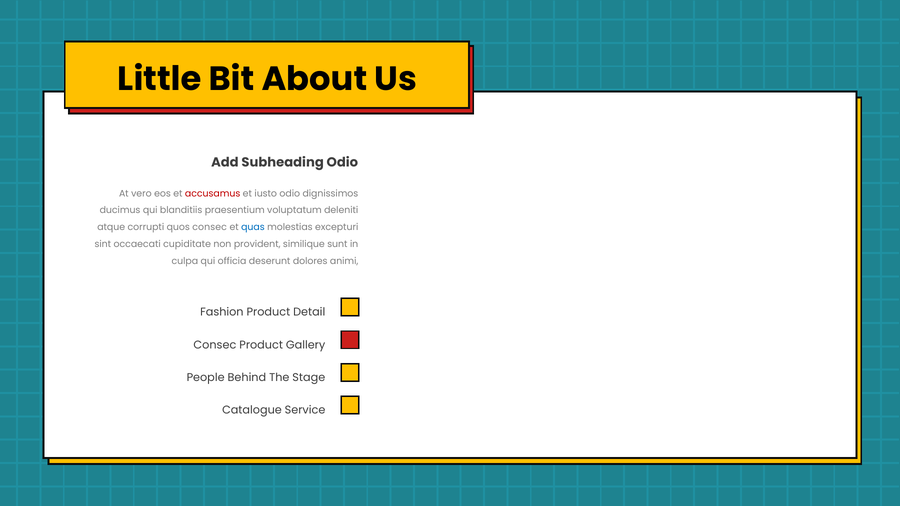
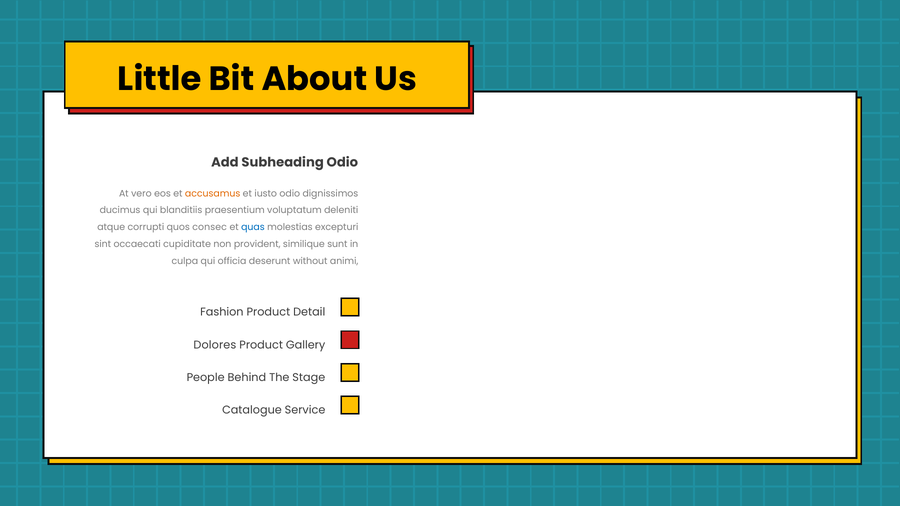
accusamus colour: red -> orange
dolores: dolores -> without
Consec at (215, 345): Consec -> Dolores
